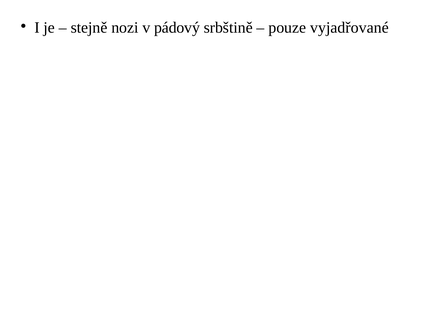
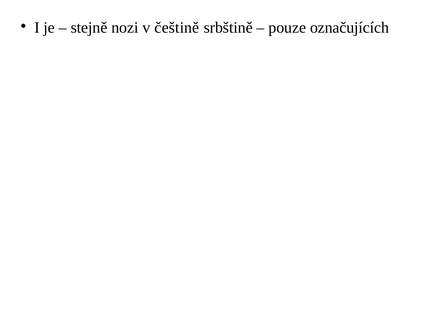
pádový: pádový -> češtině
vyjadřované: vyjadřované -> označujících
